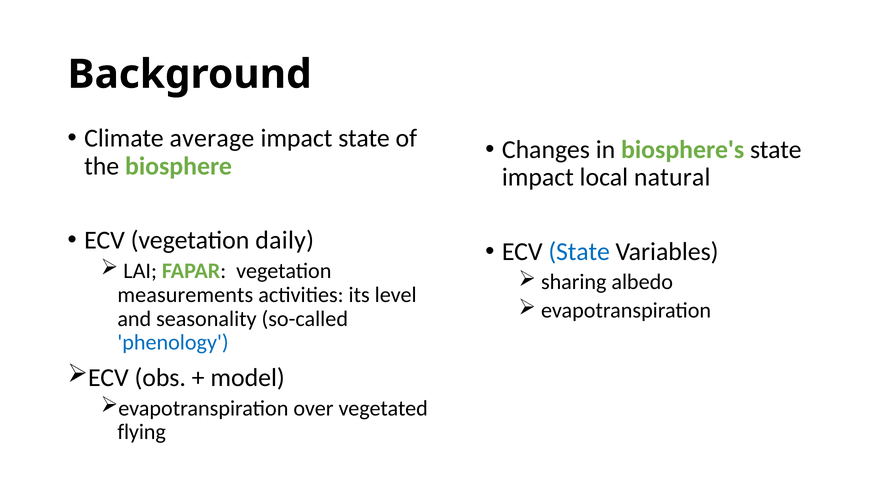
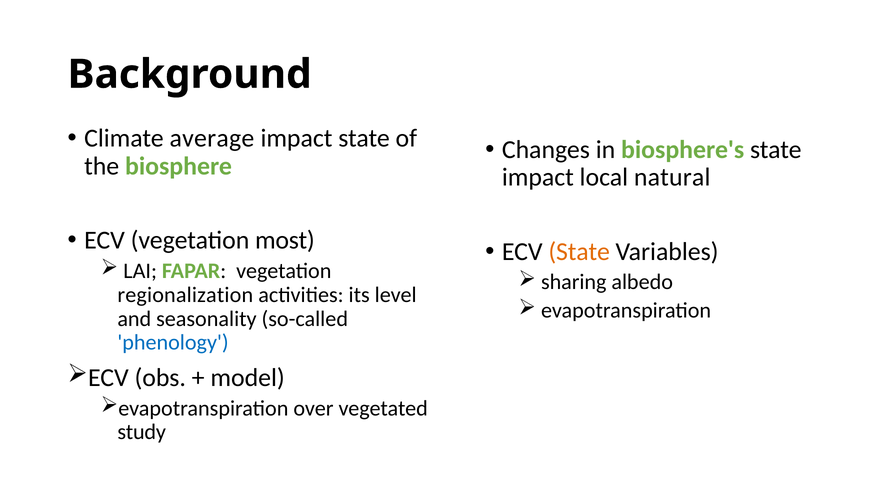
daily: daily -> most
State at (579, 252) colour: blue -> orange
measurements: measurements -> regionalization
flying: flying -> study
